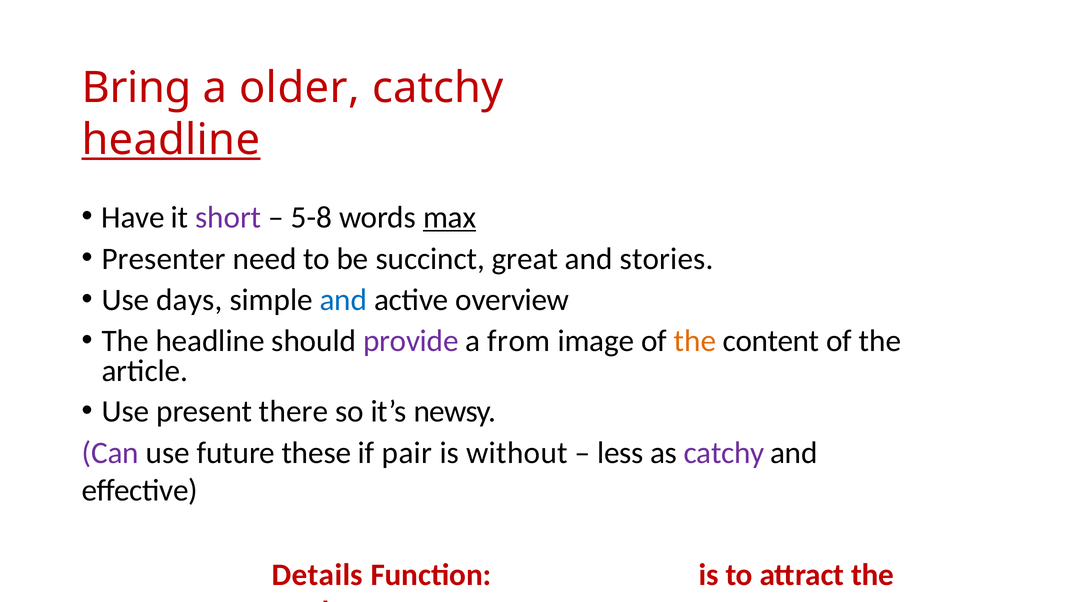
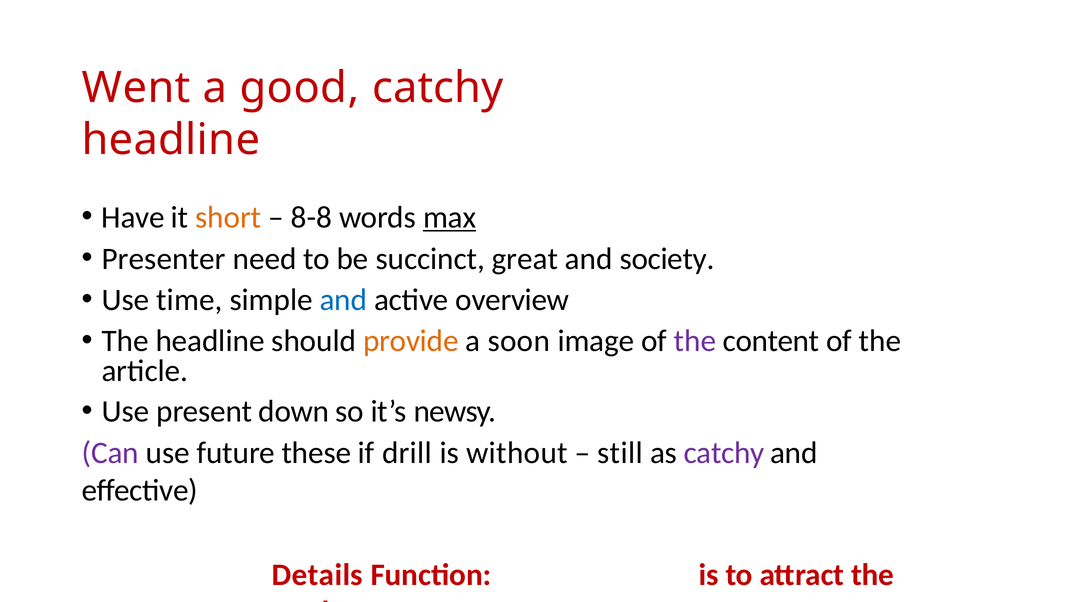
Bring: Bring -> Went
older: older -> good
headline at (171, 140) underline: present -> none
short colour: purple -> orange
5-8: 5-8 -> 8-8
stories: stories -> society
days: days -> time
provide colour: purple -> orange
from: from -> soon
the at (695, 341) colour: orange -> purple
there: there -> down
pair: pair -> drill
less: less -> still
